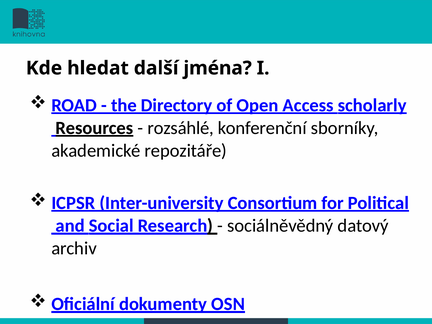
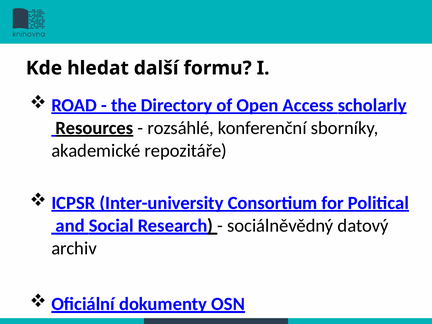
jména: jména -> formu
